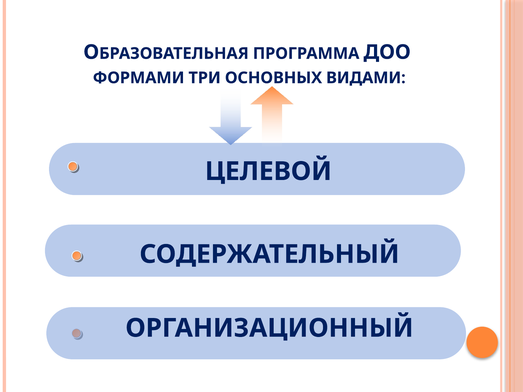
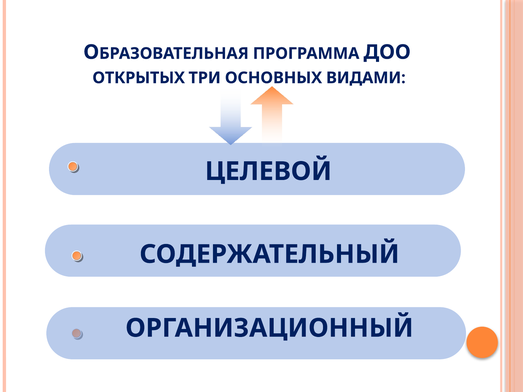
ФОРМАМИ: ФОРМАМИ -> ОТКРЫТЫХ
